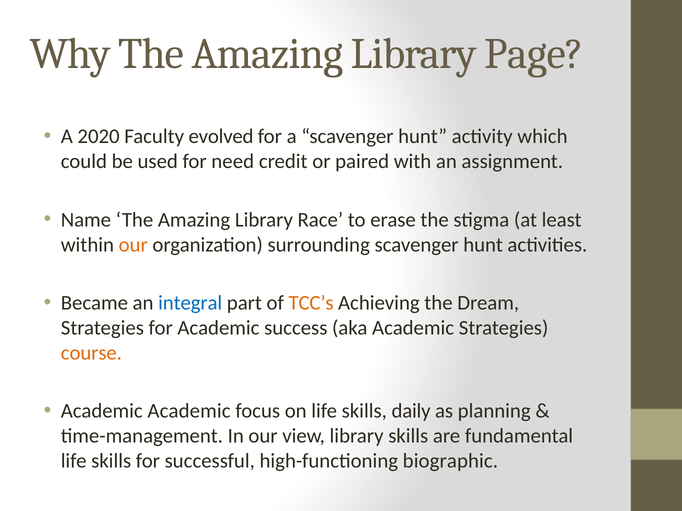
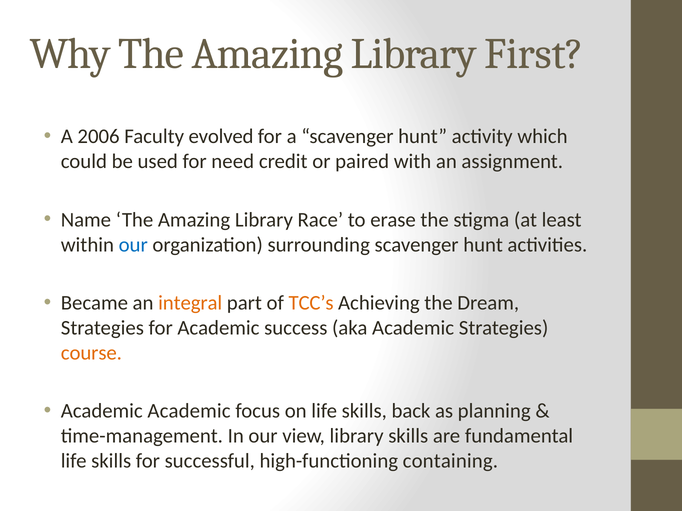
Page: Page -> First
2020: 2020 -> 2006
our at (133, 245) colour: orange -> blue
integral colour: blue -> orange
daily: daily -> back
biographic: biographic -> containing
